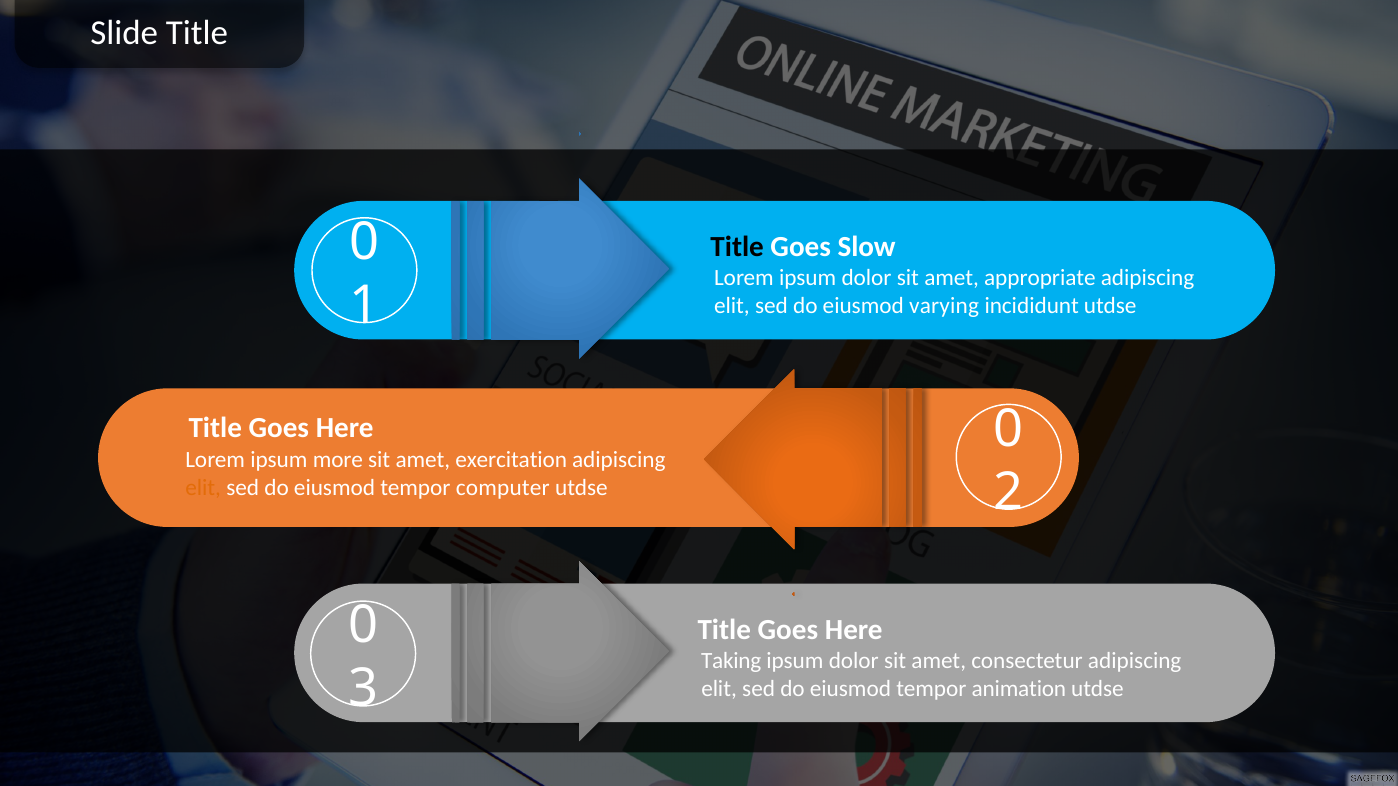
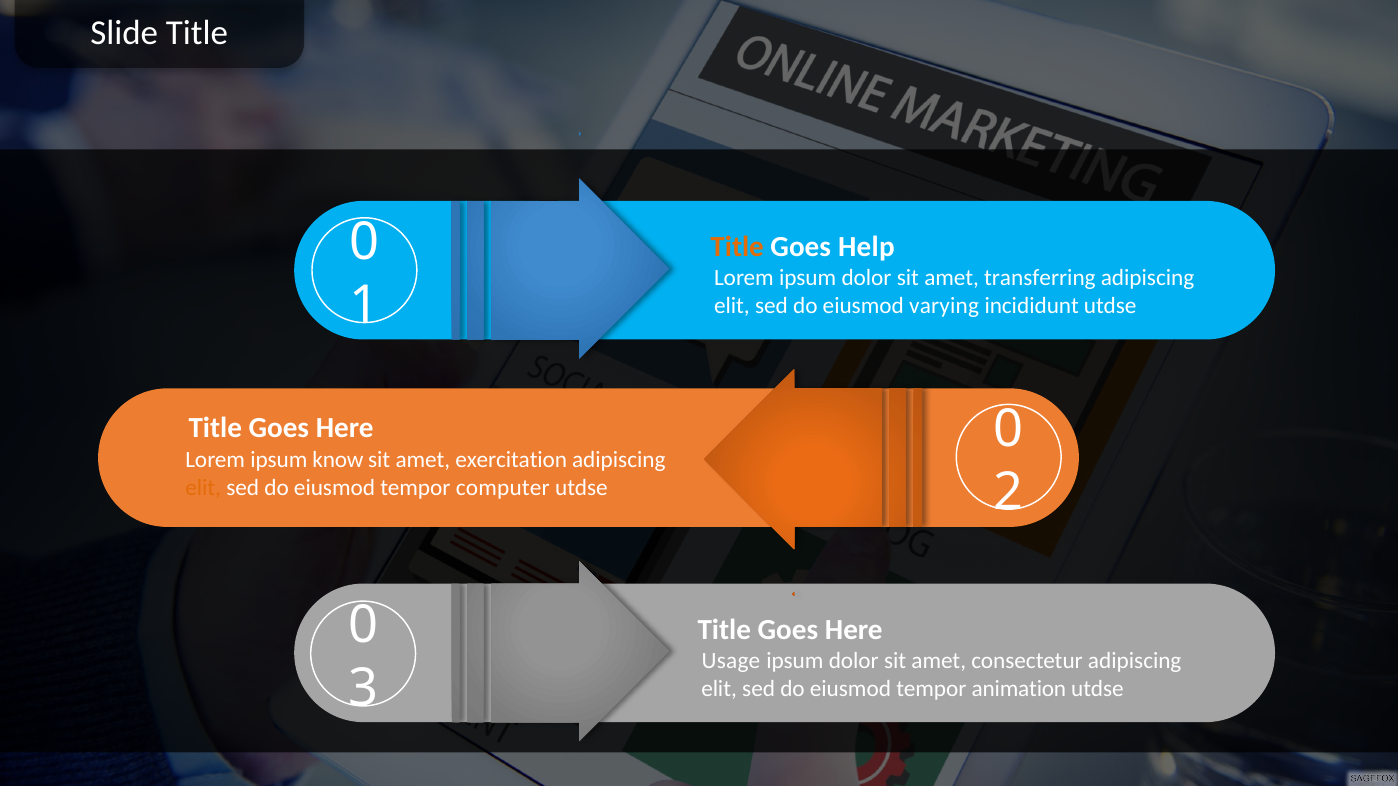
Title at (737, 247) colour: black -> orange
Slow: Slow -> Help
appropriate: appropriate -> transferring
more: more -> know
Taking: Taking -> Usage
